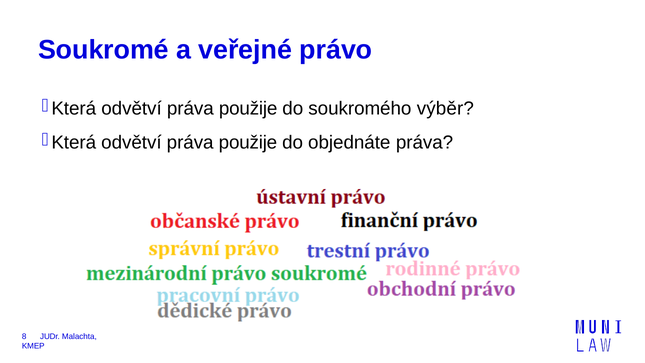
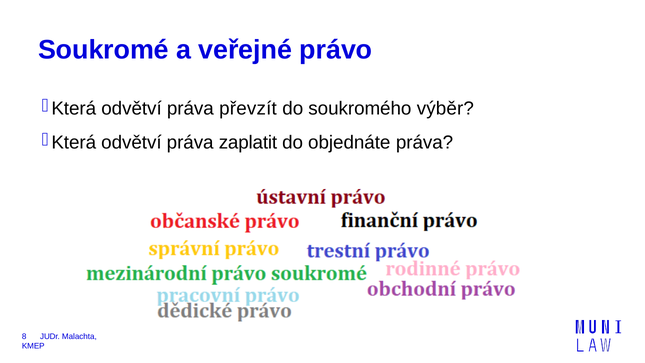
použije at (248, 109): použije -> převzít
použije at (248, 143): použije -> zaplatit
